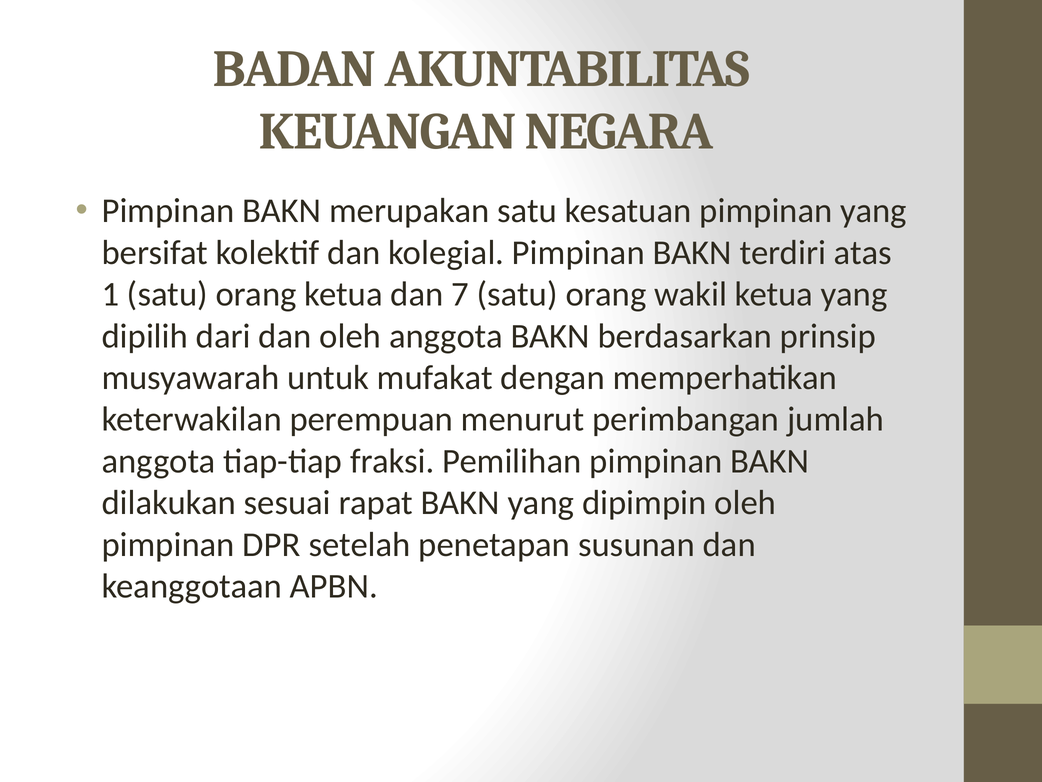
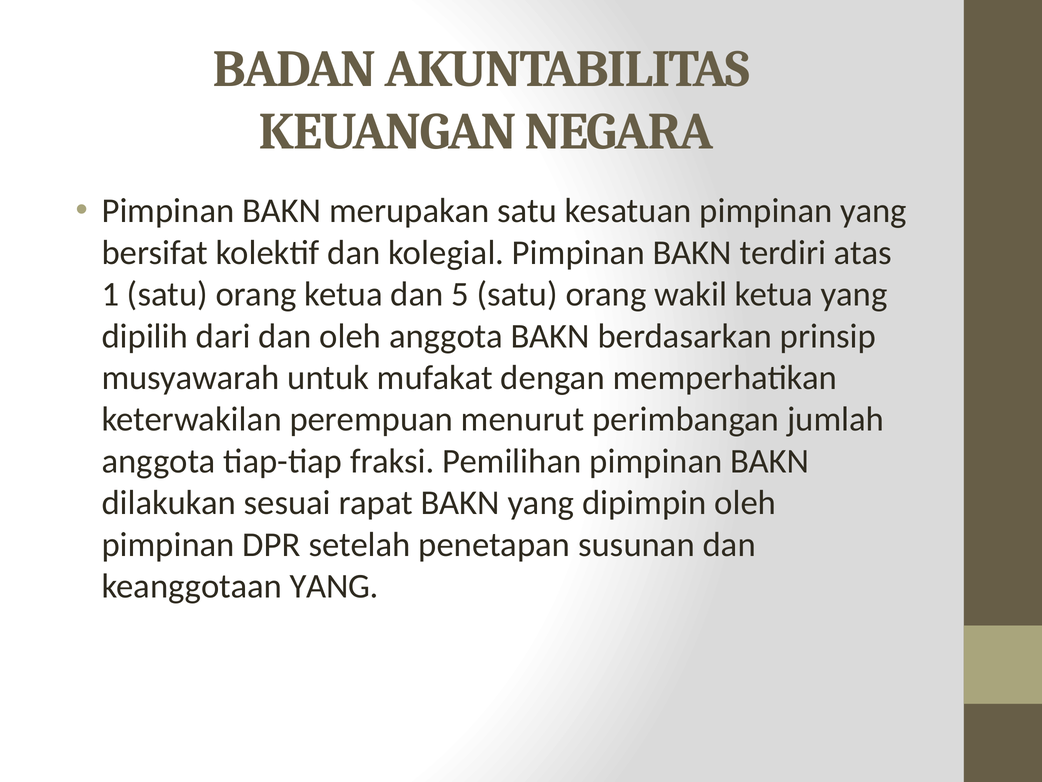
7: 7 -> 5
keanggotaan APBN: APBN -> YANG
